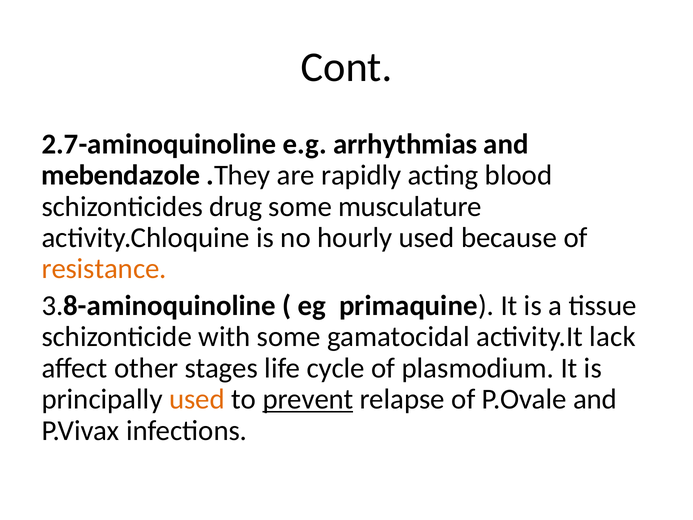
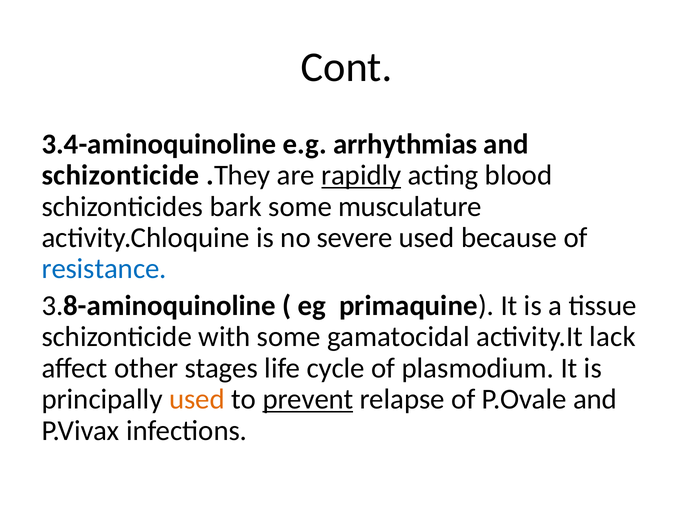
2.7-aminoquinoline: 2.7-aminoquinoline -> 3.4-aminoquinoline
mebendazole at (121, 175): mebendazole -> schizonticide
rapidly underline: none -> present
drug: drug -> bark
hourly: hourly -> severe
resistance colour: orange -> blue
